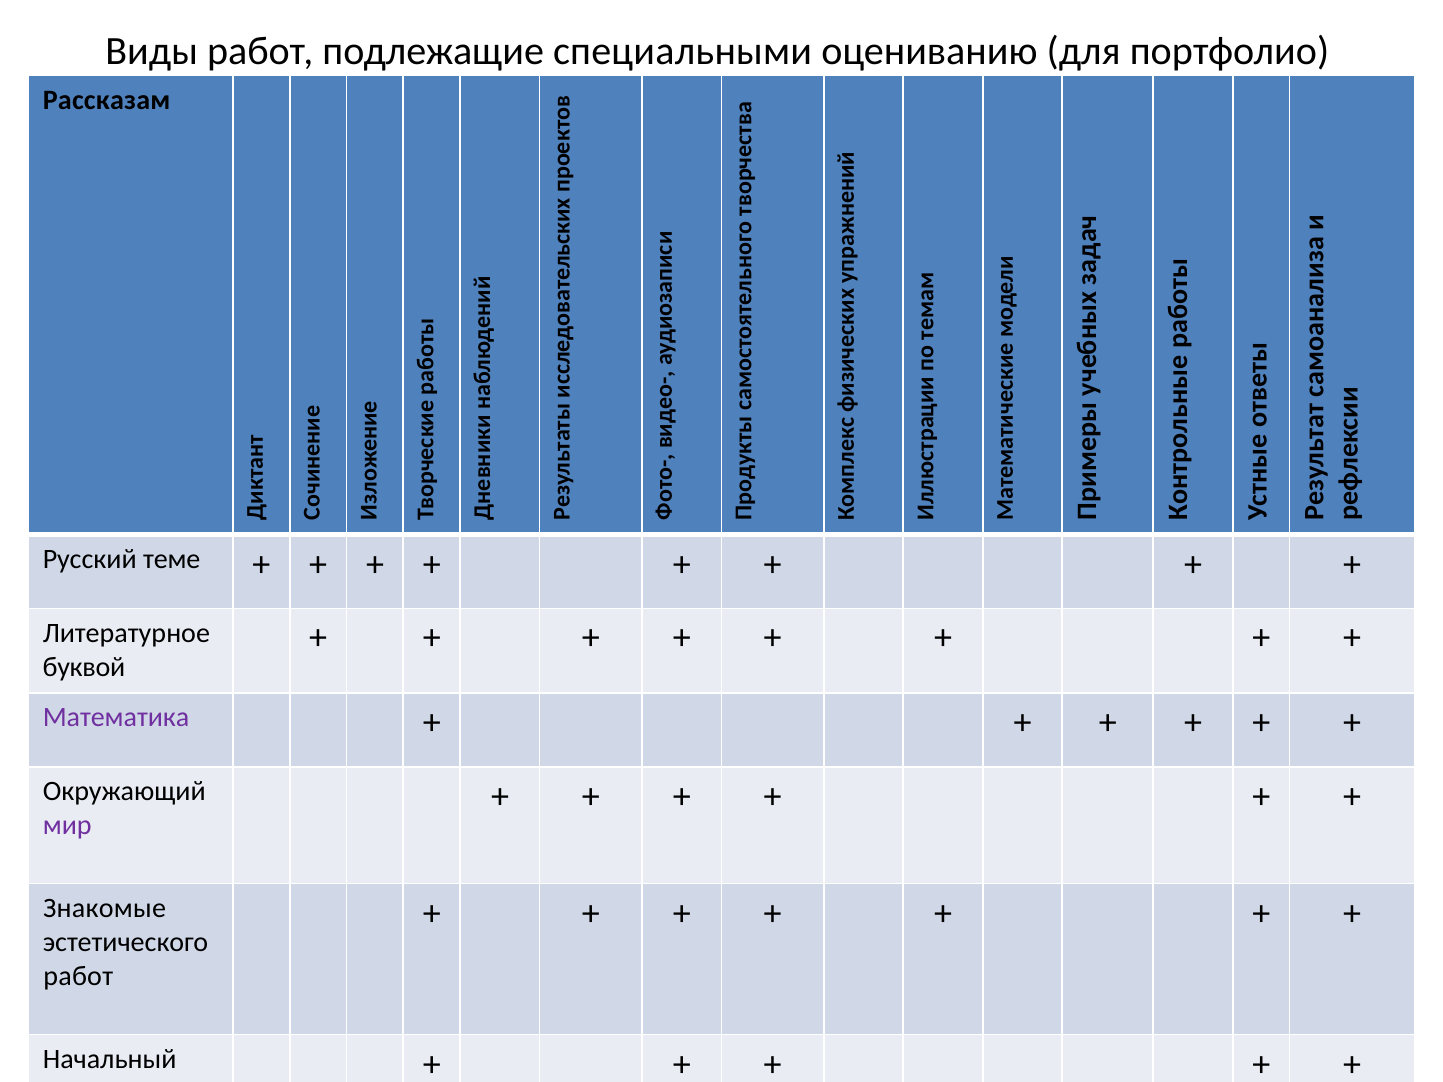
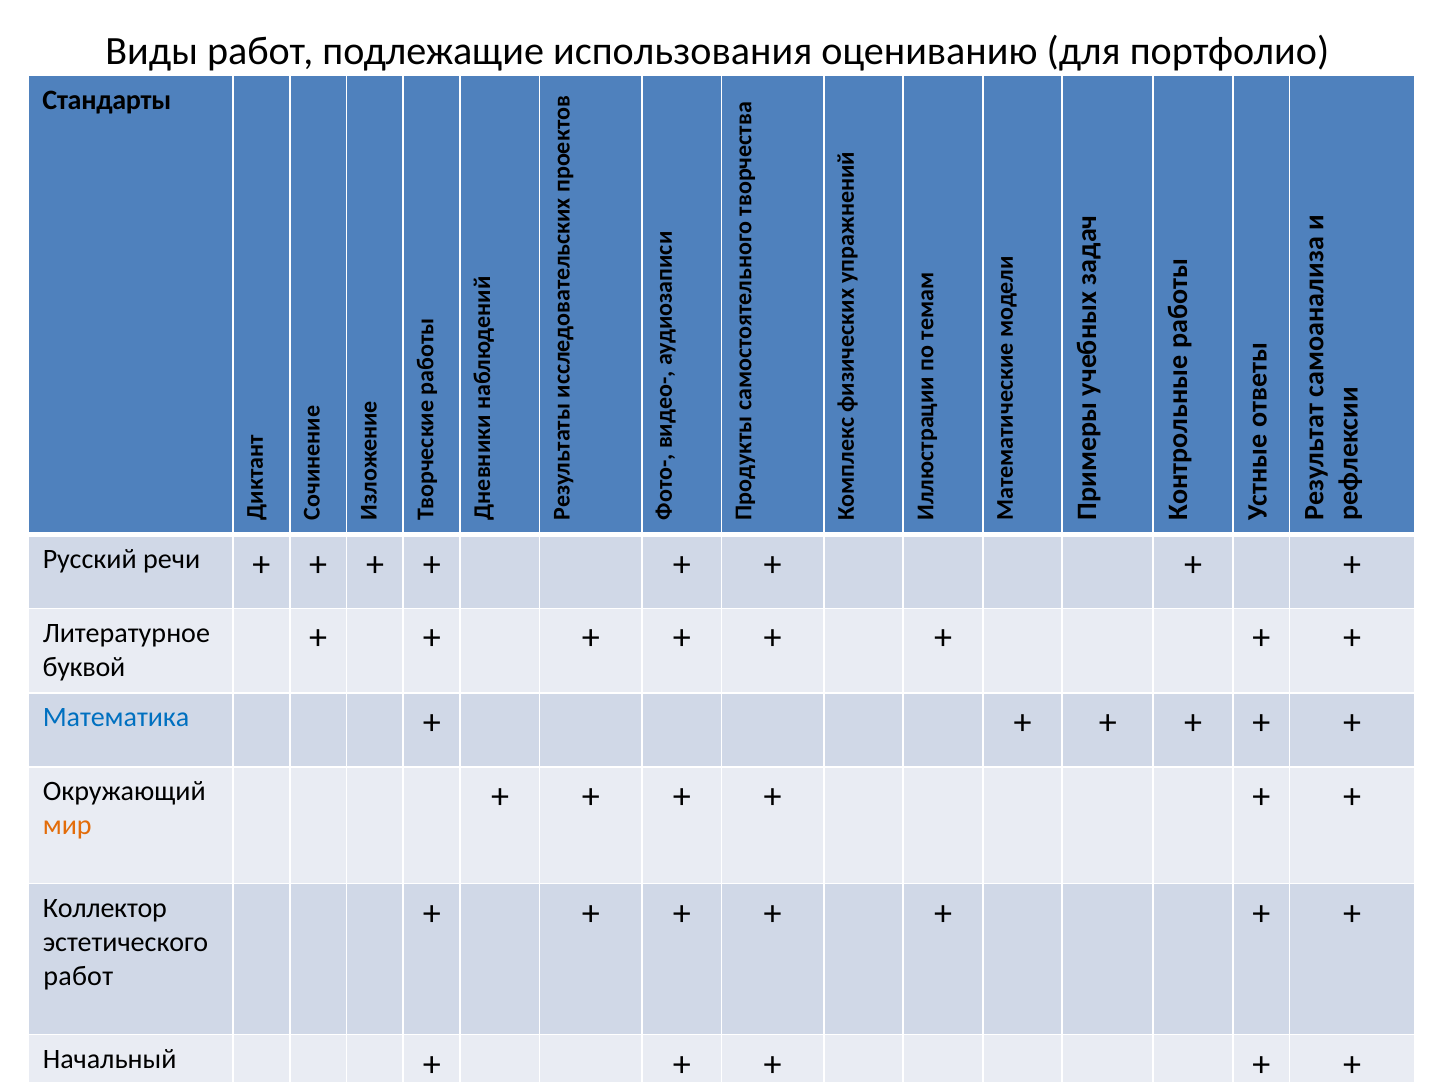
специальными: специальными -> использования
Рассказам: Рассказам -> Стандарты
теме: теме -> речи
Математика colour: purple -> blue
мир colour: purple -> orange
Знакомые: Знакомые -> Коллектор
